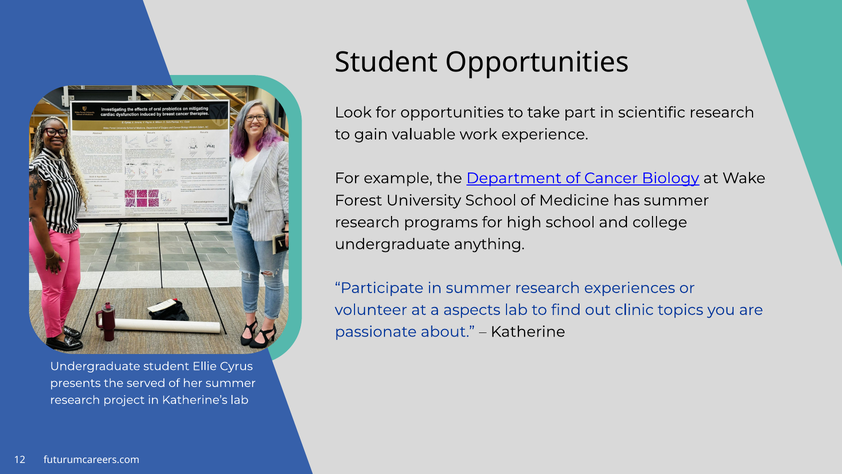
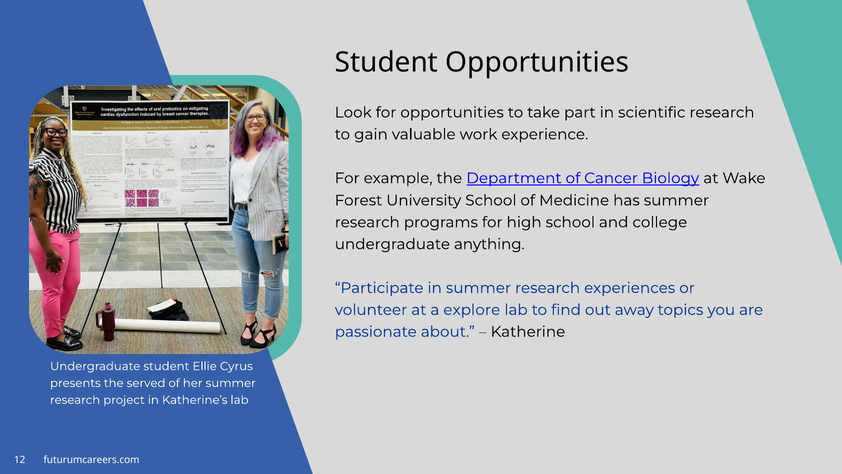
aspects: aspects -> explore
clinic: clinic -> away
